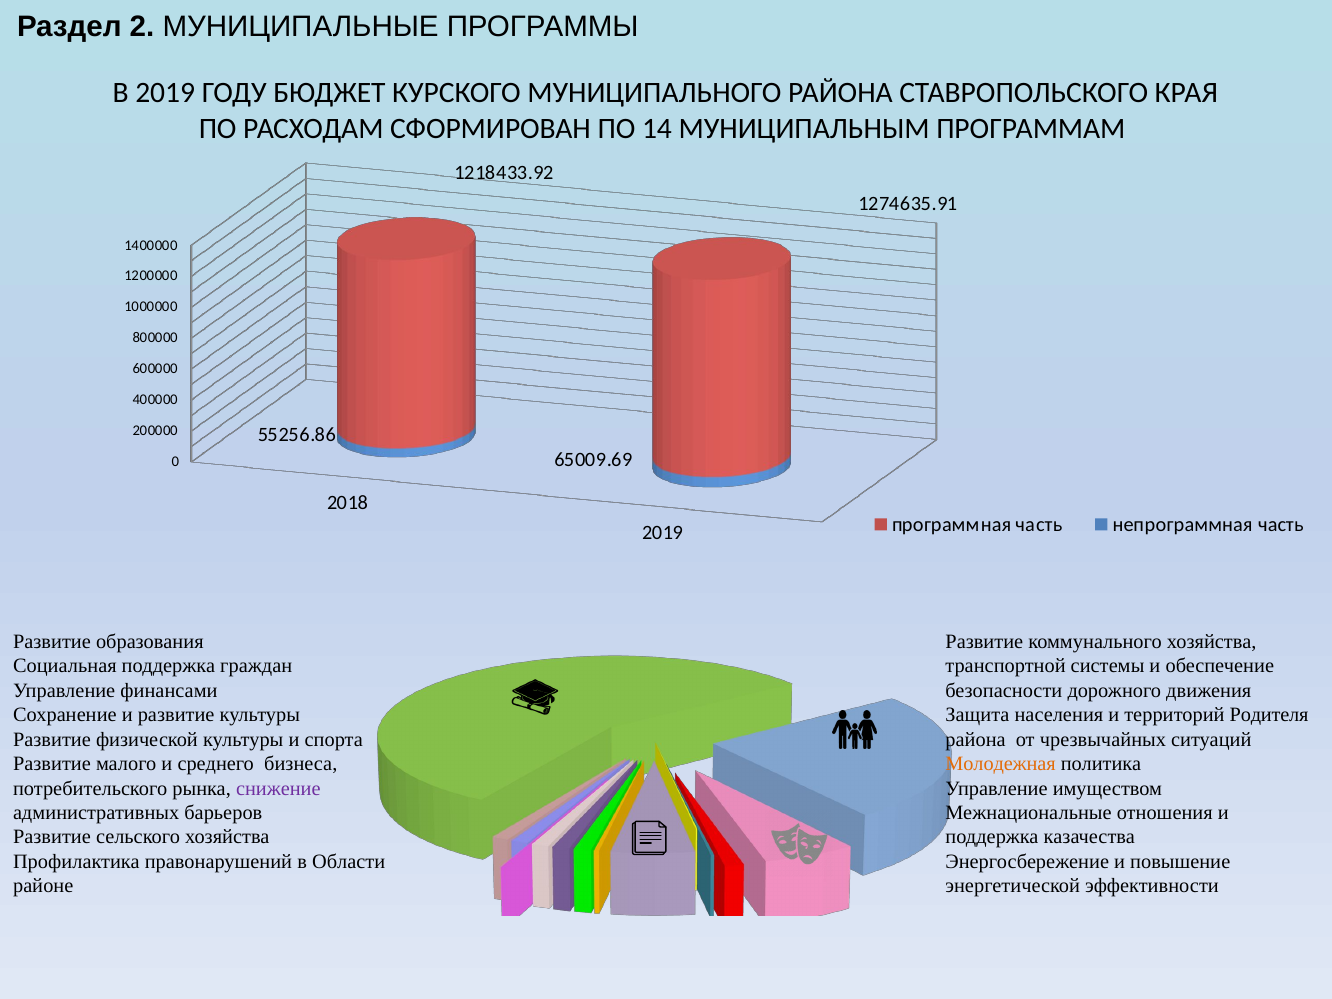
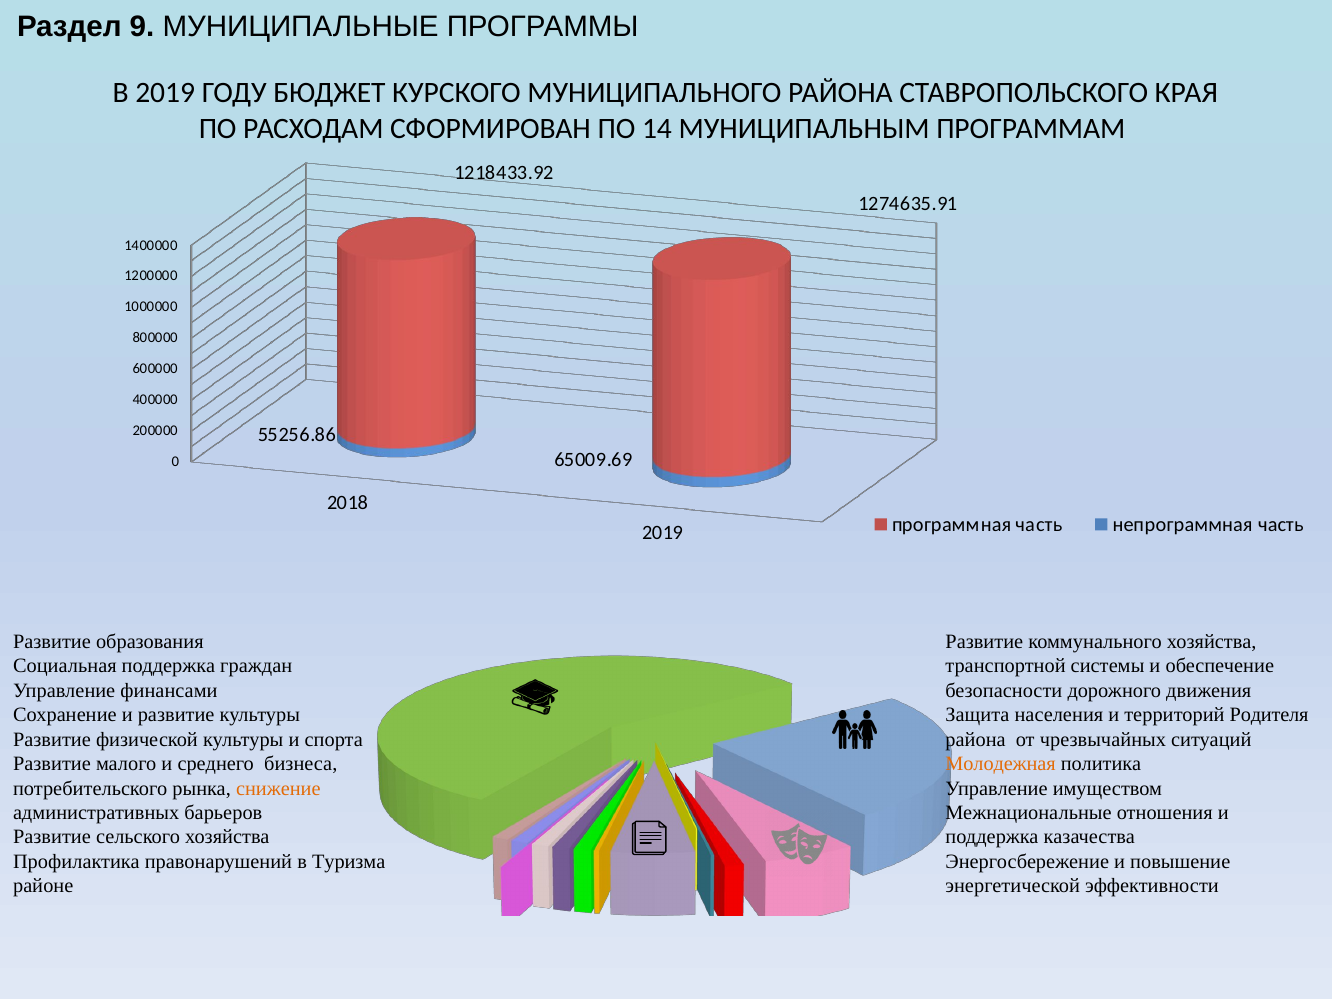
2: 2 -> 9
снижение colour: purple -> orange
Области: Области -> Туризма
